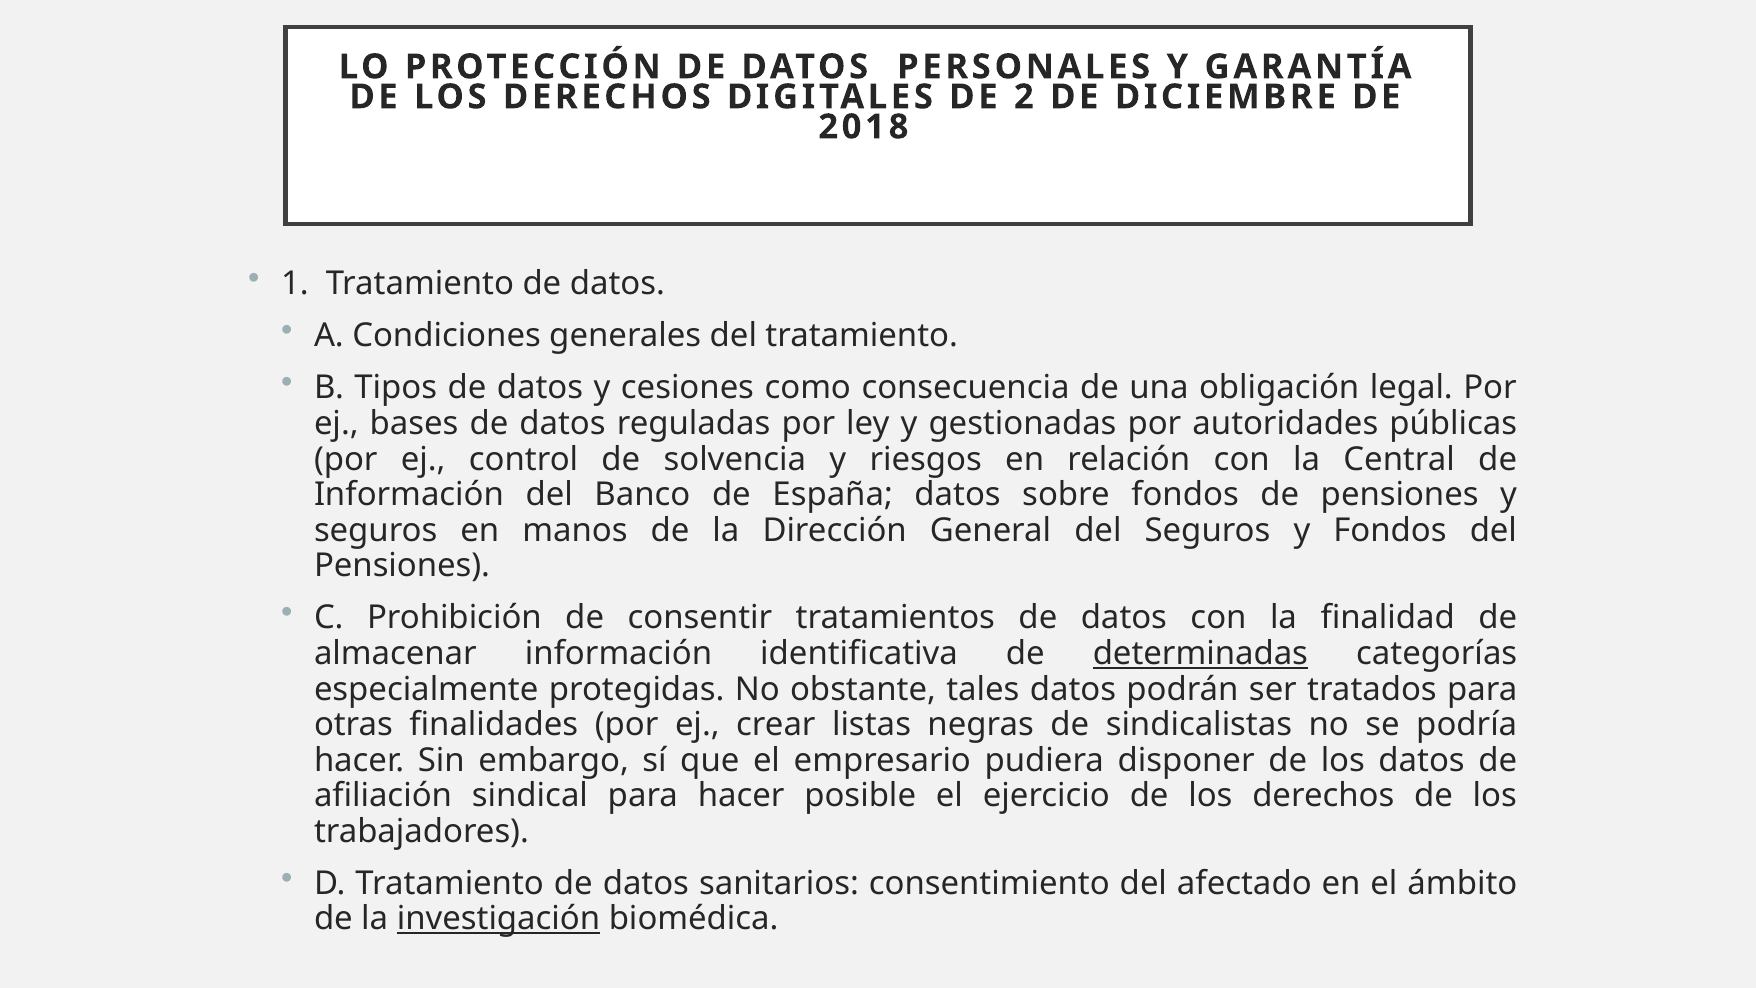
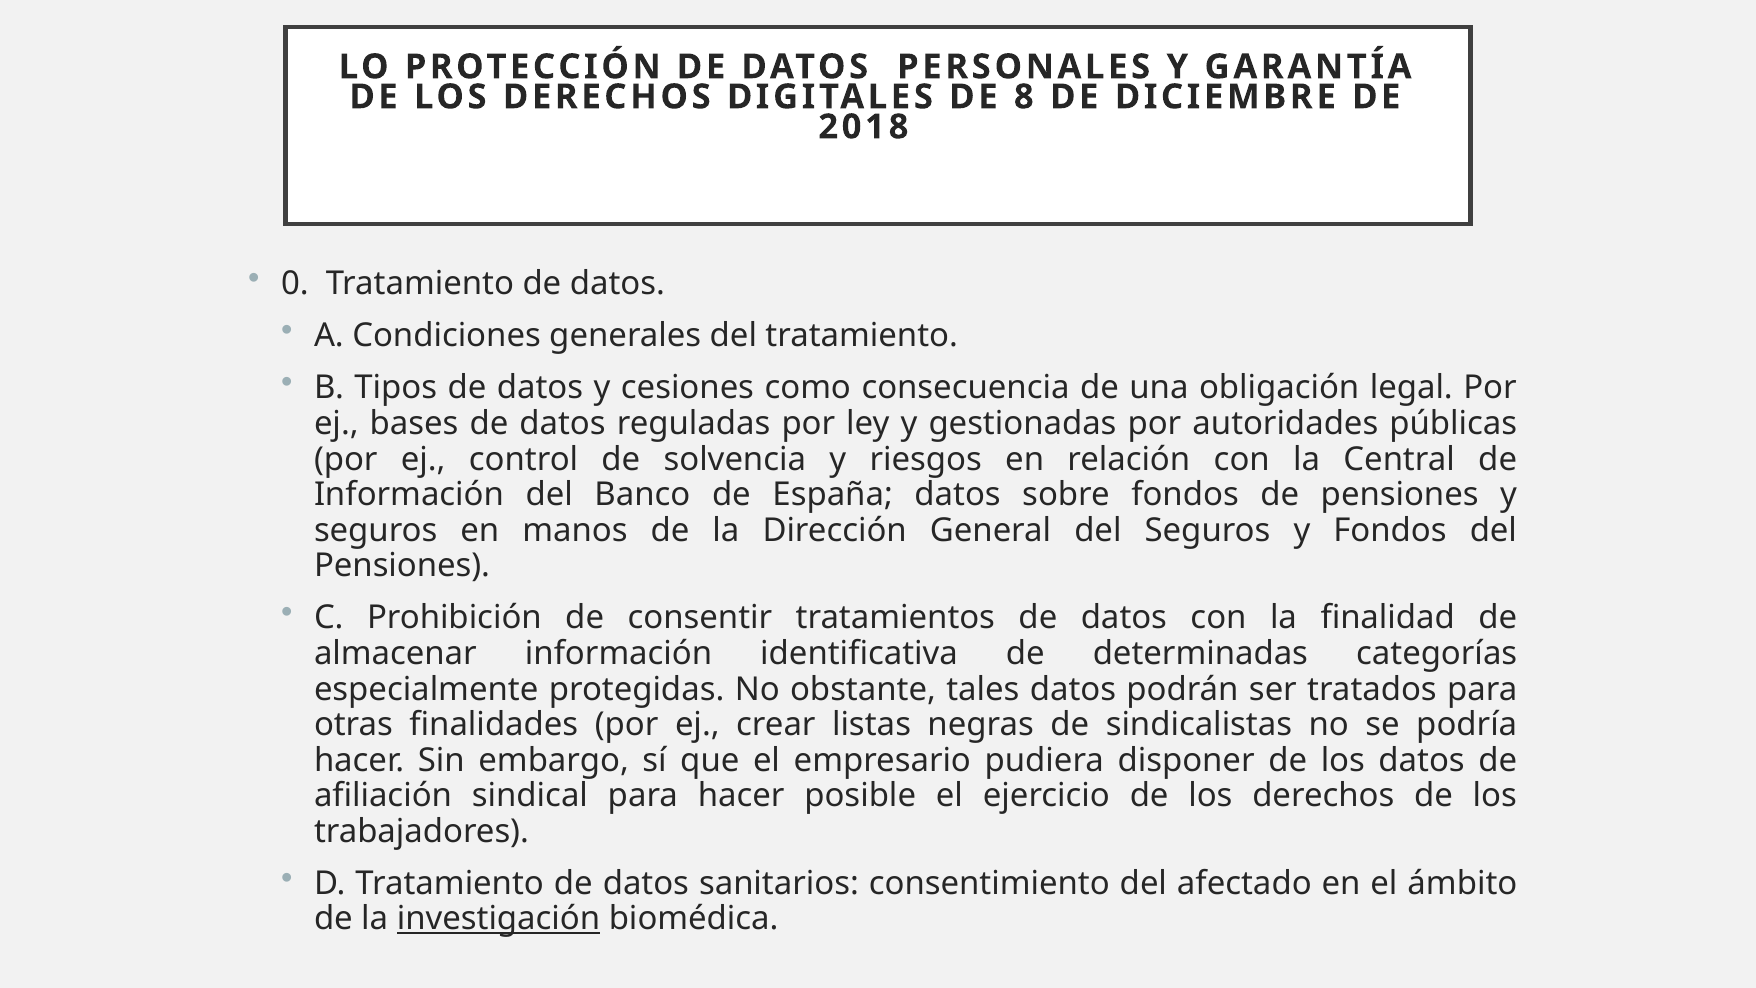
2: 2 -> 8
1: 1 -> 0
determinadas underline: present -> none
